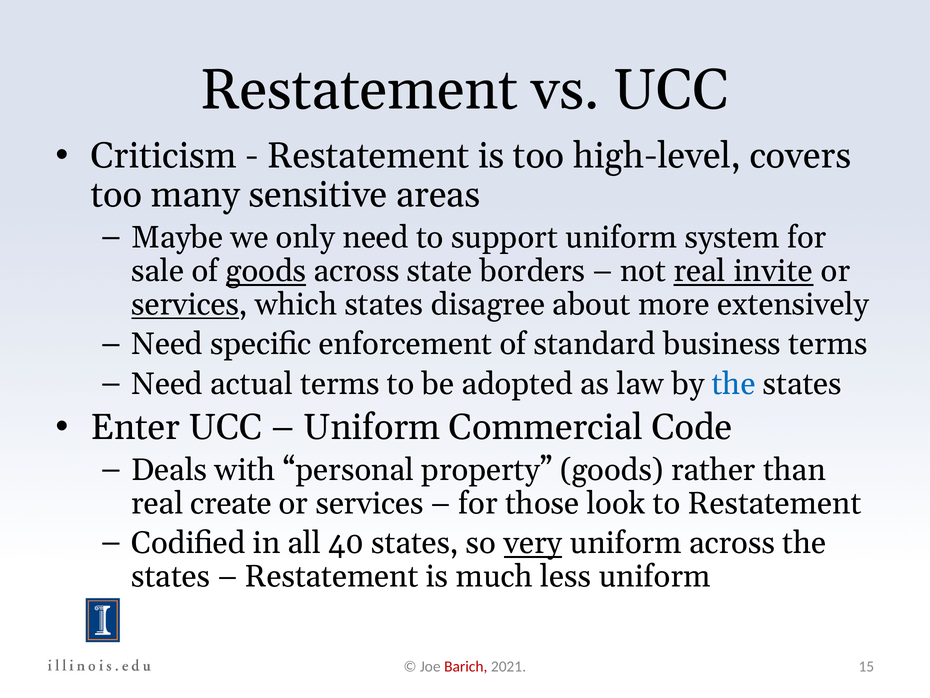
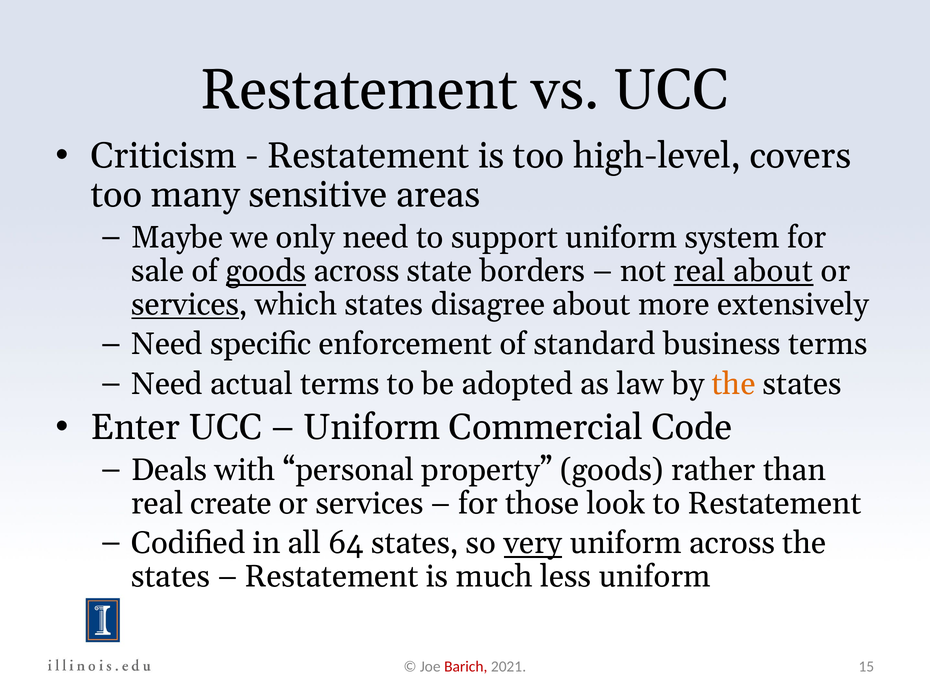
real invite: invite -> about
the at (734, 384) colour: blue -> orange
40: 40 -> 64
